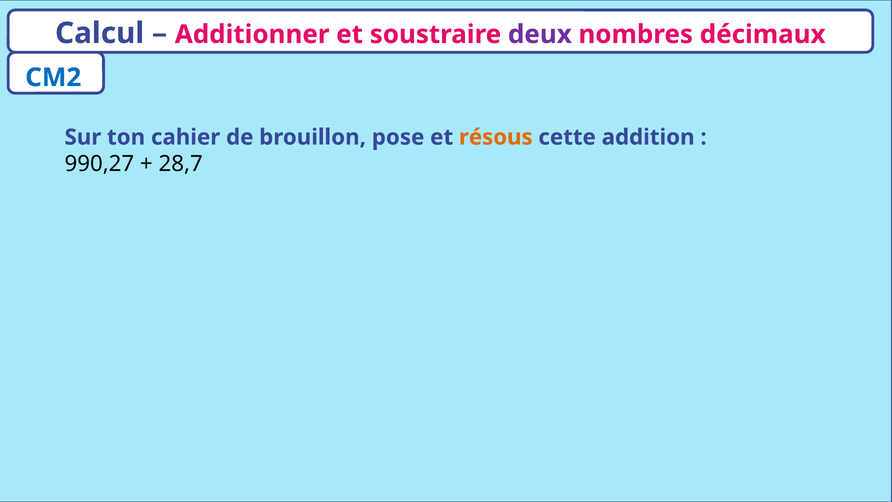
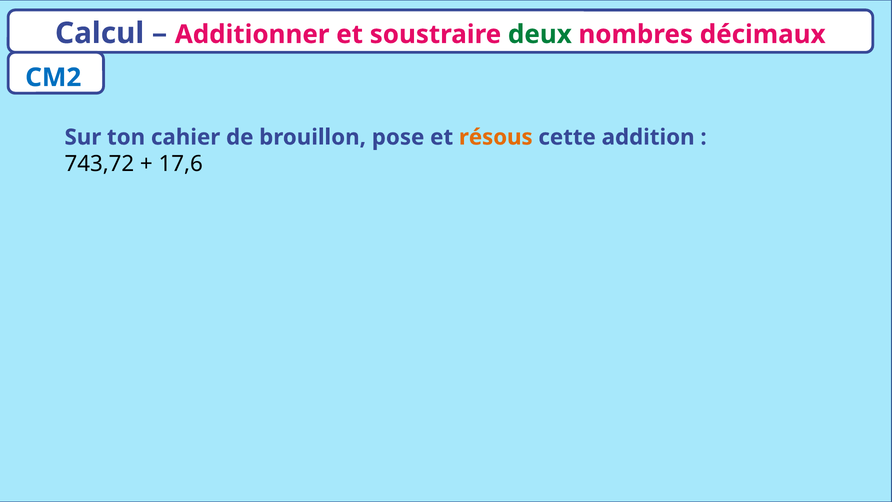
deux colour: purple -> green
990,27: 990,27 -> 743,72
28,7: 28,7 -> 17,6
